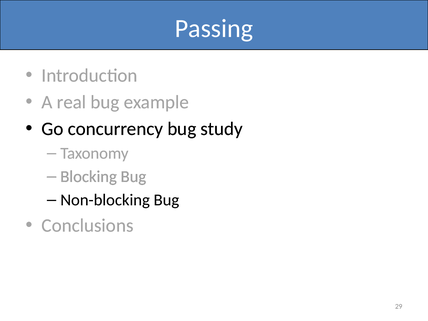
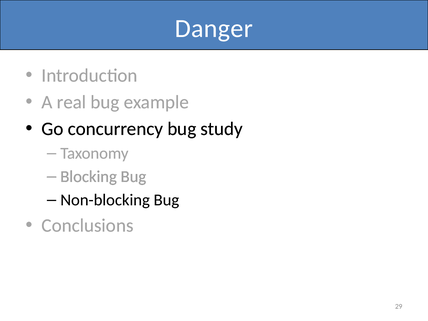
Passing: Passing -> Danger
